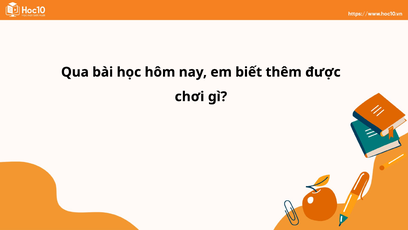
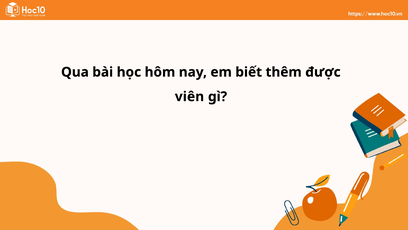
chơi: chơi -> viên
